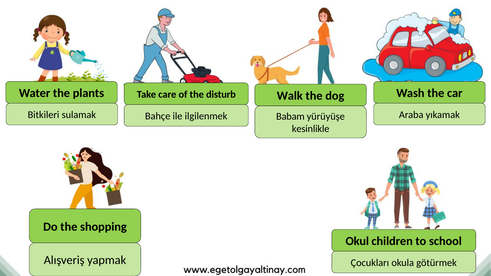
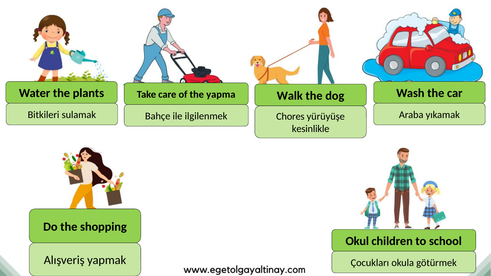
disturb: disturb -> yapma
Babam: Babam -> Chores
